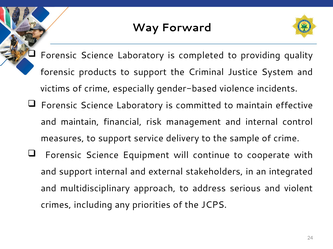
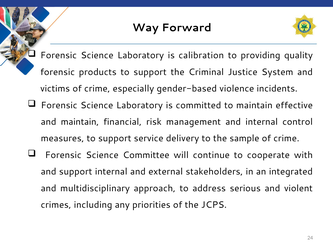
completed: completed -> calibration
Equipment: Equipment -> Committee
